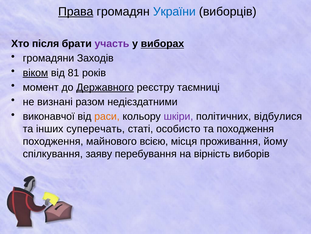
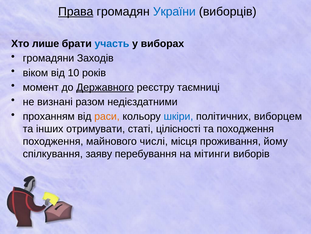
після: після -> лише
участь colour: purple -> blue
виборах underline: present -> none
віком underline: present -> none
81: 81 -> 10
виконавчої: виконавчої -> проханням
шкіри colour: purple -> blue
відбулися: відбулися -> виборцем
суперечать: суперечать -> отримувати
особисто: особисто -> цілісності
всією: всією -> числі
вірність: вірність -> мітинги
